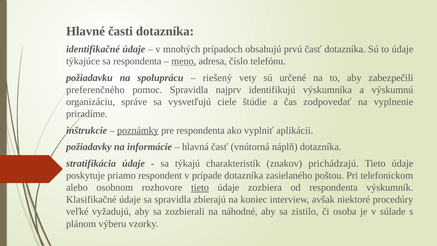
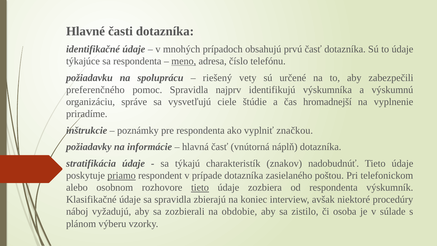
zodpovedať: zodpovedať -> hromadnejší
poznámky underline: present -> none
aplikácii: aplikácii -> značkou
prichádzajú: prichádzajú -> nadobudnúť
priamo underline: none -> present
veľké: veľké -> náboj
náhodné: náhodné -> obdobie
